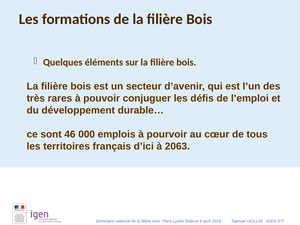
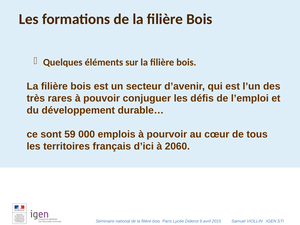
46: 46 -> 59
2063: 2063 -> 2060
